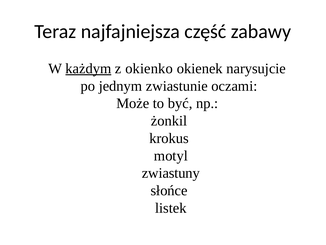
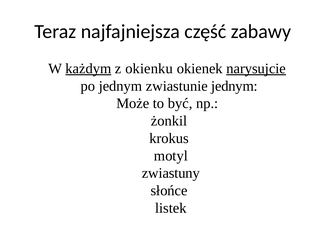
okienko: okienko -> okienku
narysujcie underline: none -> present
zwiastunie oczami: oczami -> jednym
